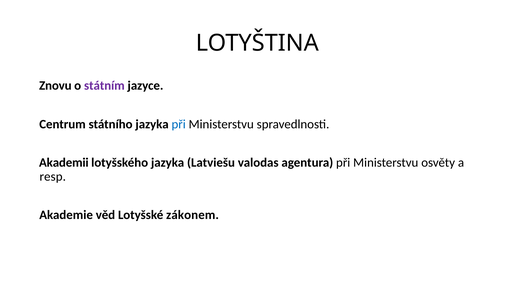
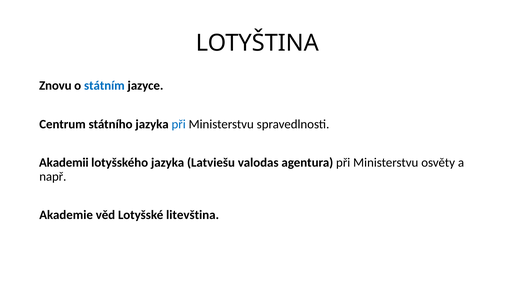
státním colour: purple -> blue
resp: resp -> např
zákonem: zákonem -> litevština
